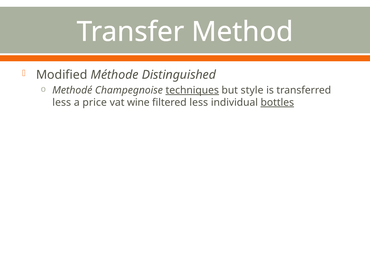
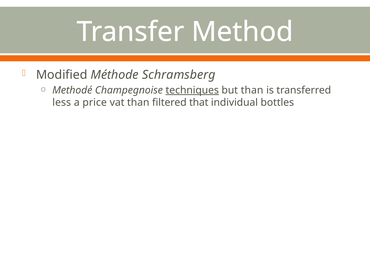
Distinguished: Distinguished -> Schramsberg
but style: style -> than
vat wine: wine -> than
filtered less: less -> that
bottles underline: present -> none
